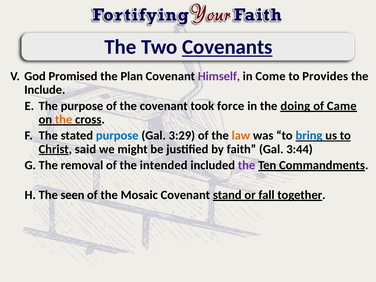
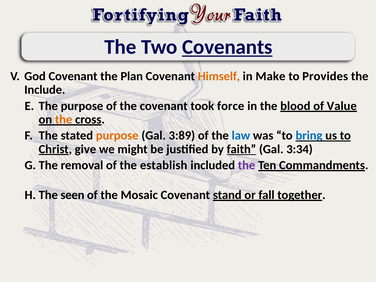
God Promised: Promised -> Covenant
Himself colour: purple -> orange
Come: Come -> Make
doing: doing -> blood
Came: Came -> Value
purpose at (117, 136) colour: blue -> orange
3:29: 3:29 -> 3:89
law colour: orange -> blue
said: said -> give
faith underline: none -> present
3:44: 3:44 -> 3:34
intended: intended -> establish
